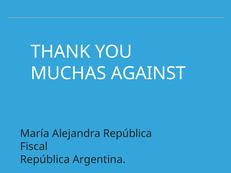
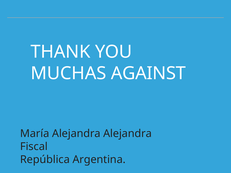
Alejandra República: República -> Alejandra
